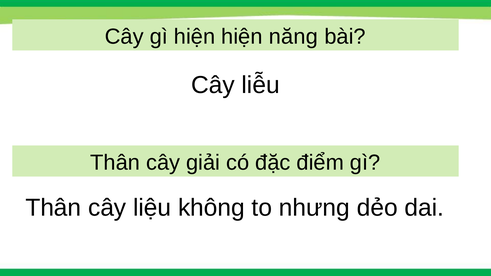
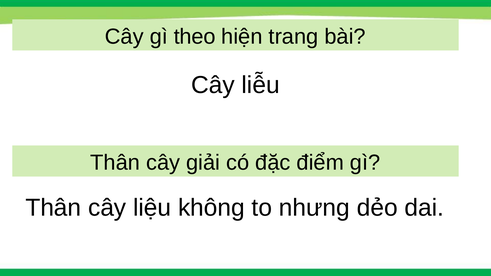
gì hiện: hiện -> theo
năng: năng -> trang
